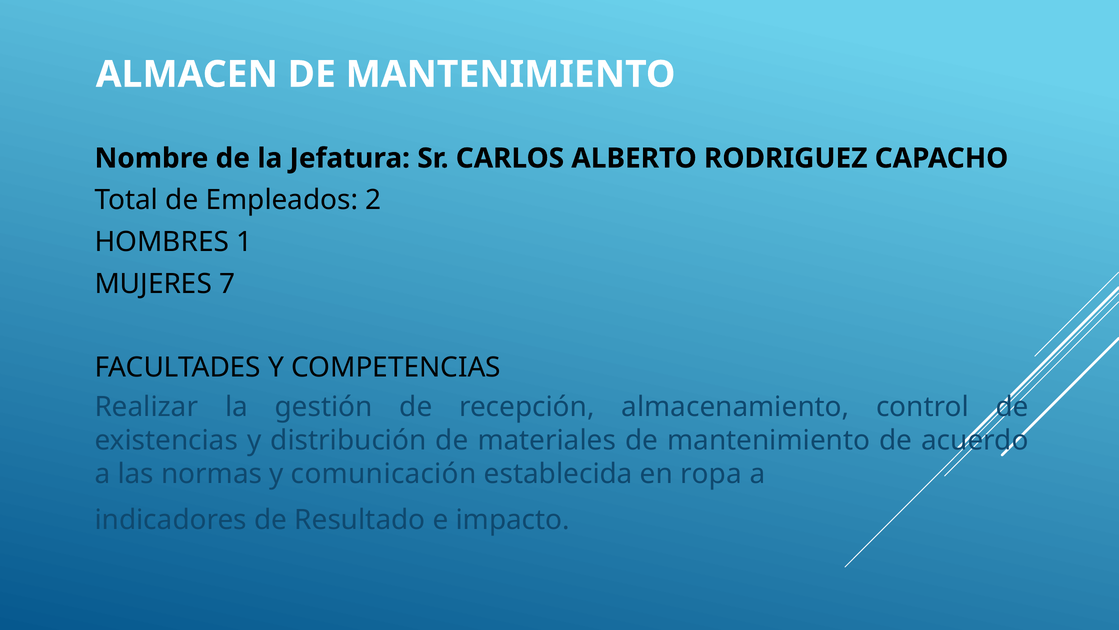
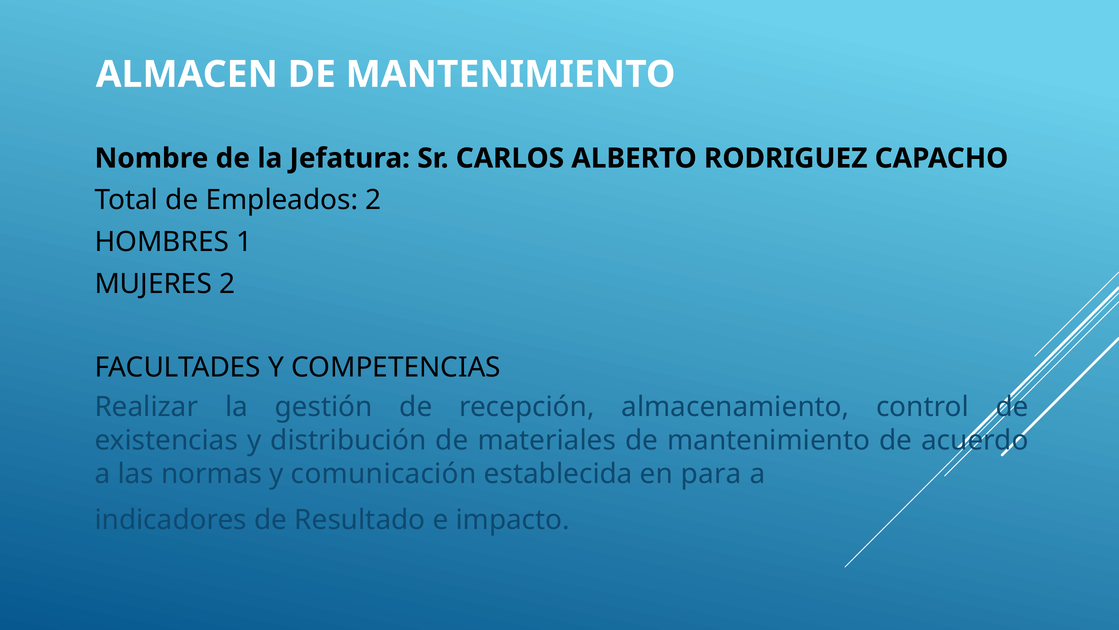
MUJERES 7: 7 -> 2
ropa: ropa -> para
